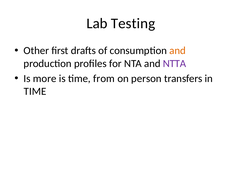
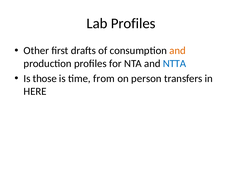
Lab Testing: Testing -> Profiles
NTTA colour: purple -> blue
more: more -> those
TIME at (35, 92): TIME -> HERE
